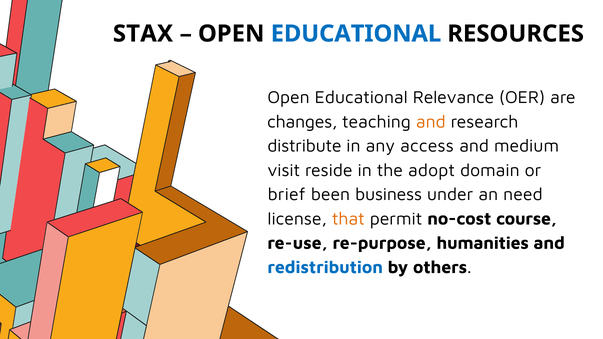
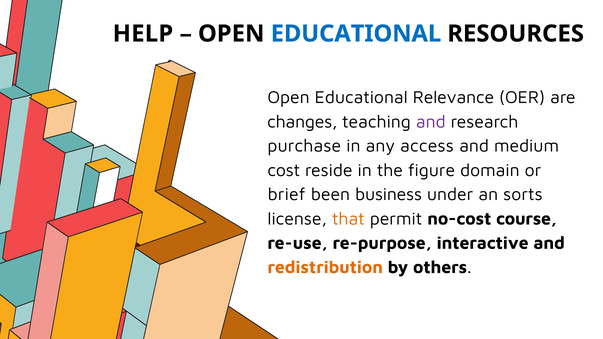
STAX: STAX -> HELP
and at (431, 122) colour: orange -> purple
distribute: distribute -> purchase
visit: visit -> cost
adopt: adopt -> figure
need: need -> sorts
humanities: humanities -> interactive
redistribution colour: blue -> orange
